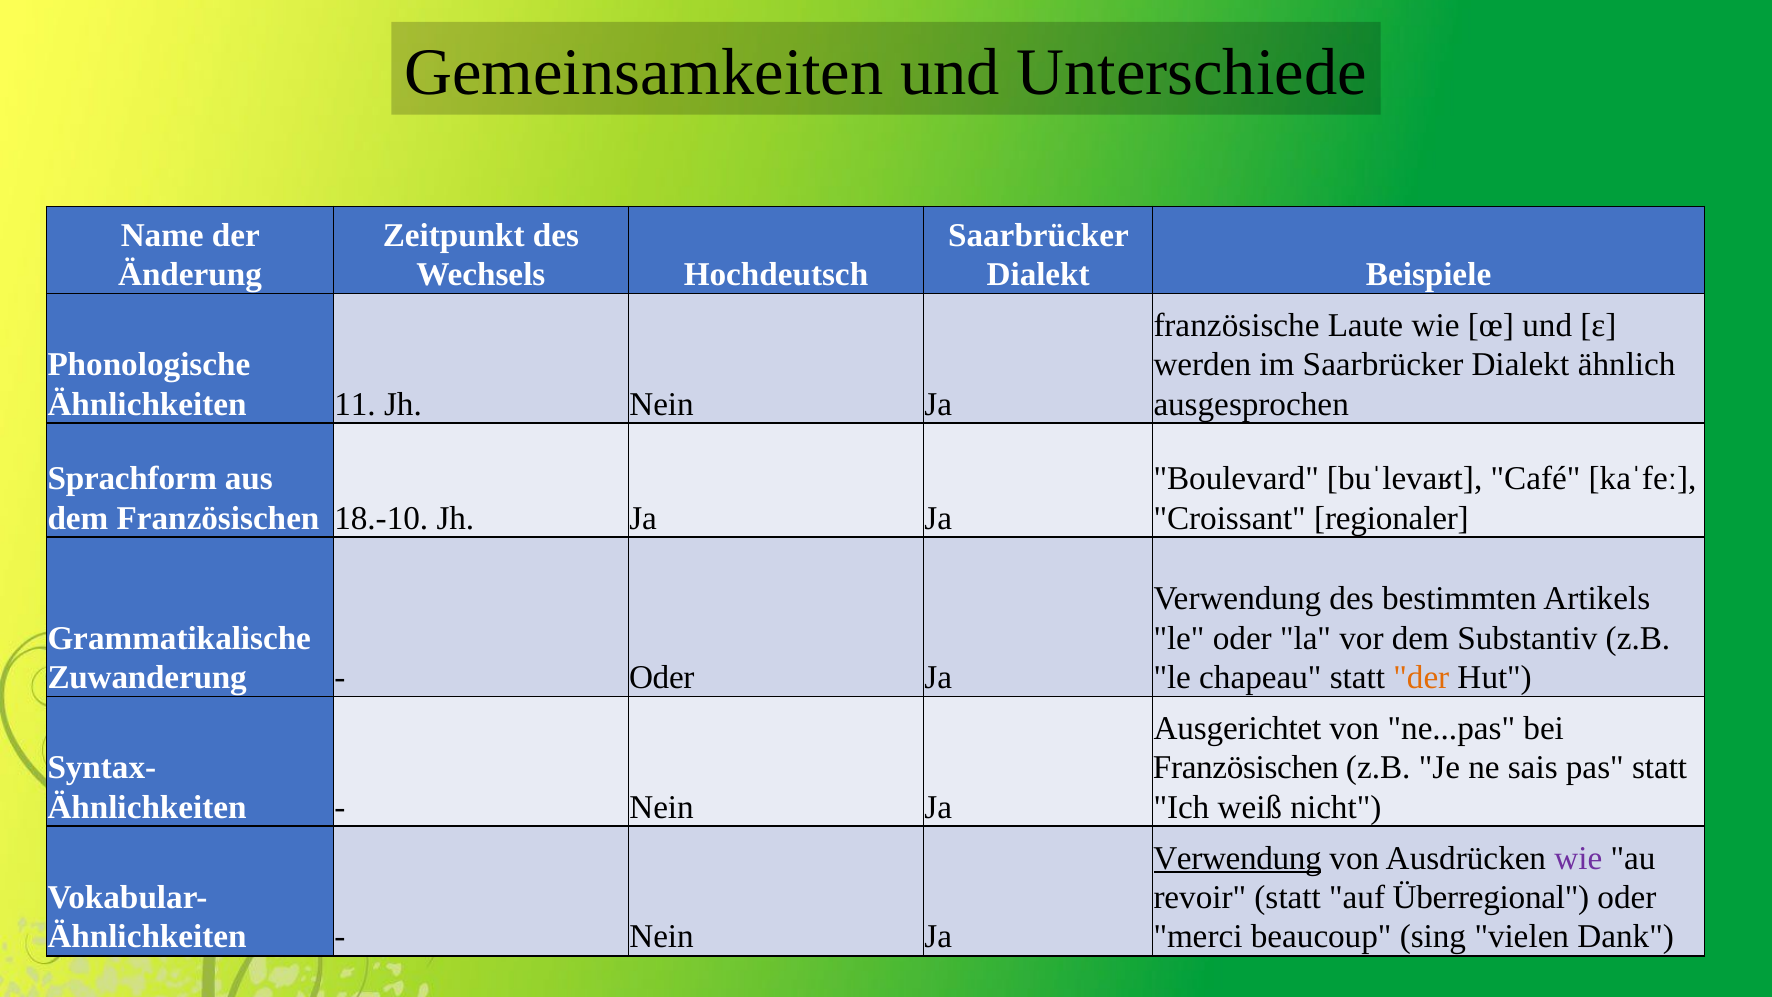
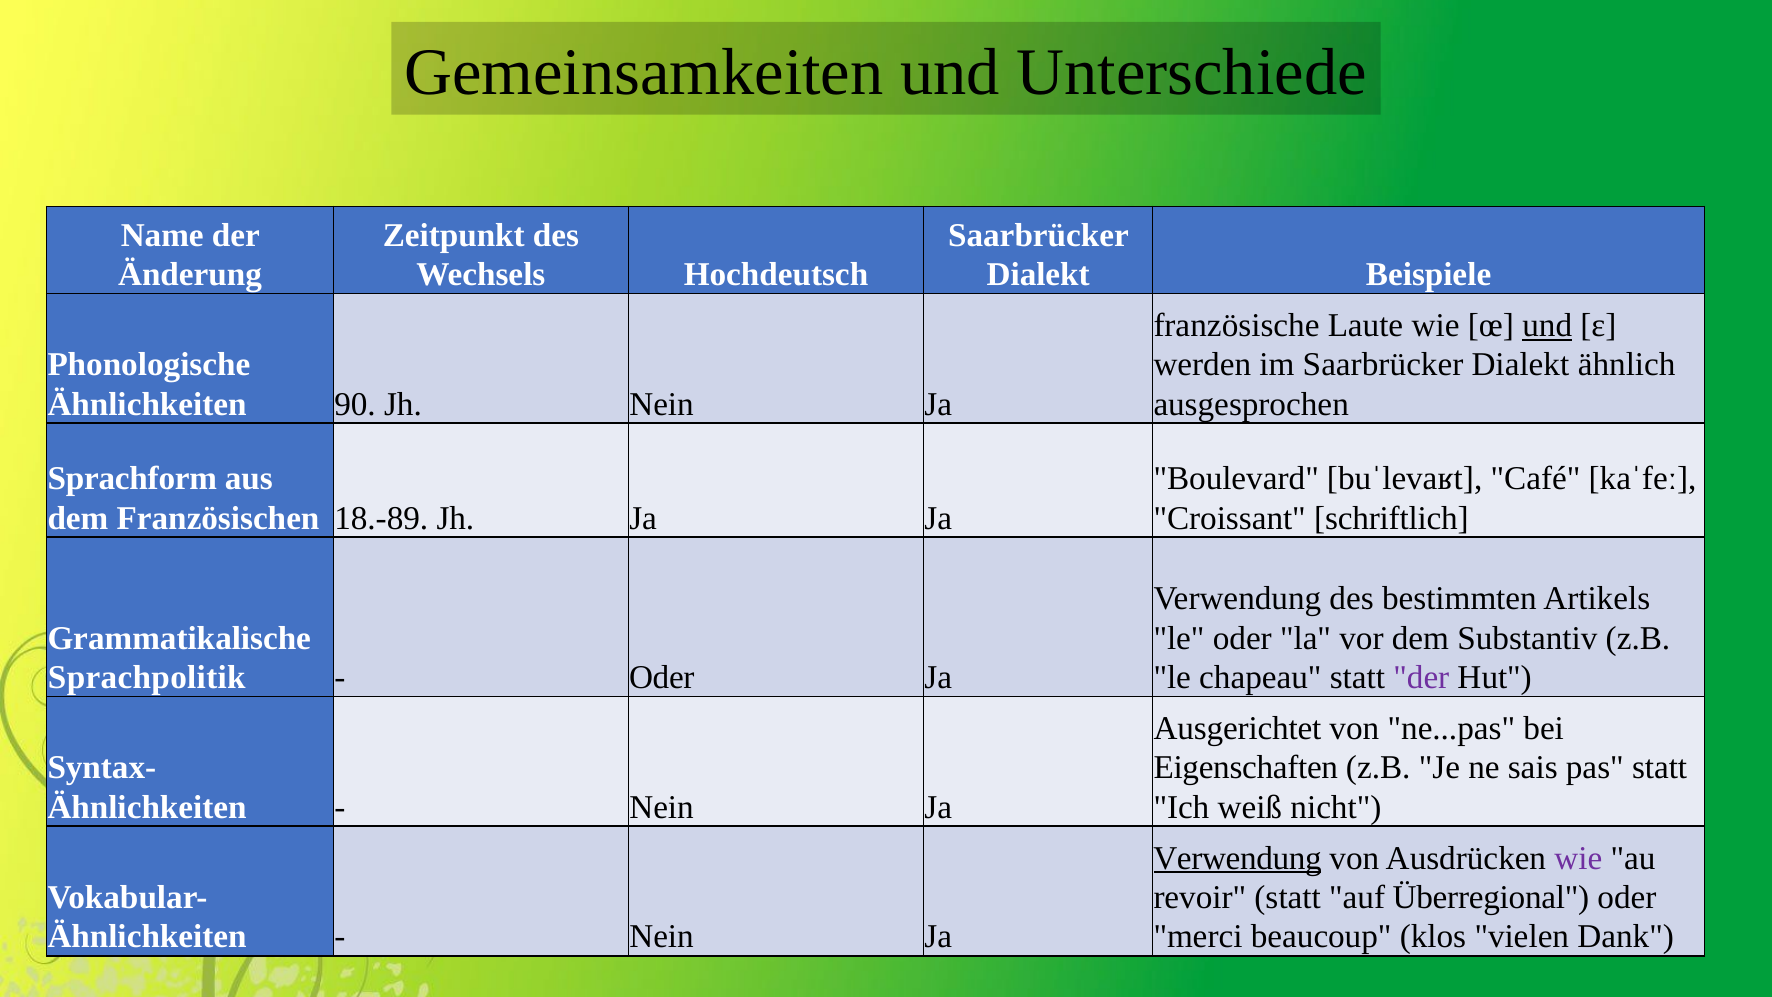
und at (1547, 326) underline: none -> present
11: 11 -> 90
18.-10: 18.-10 -> 18.-89
regionaler: regionaler -> schriftlich
Zuwanderung: Zuwanderung -> Sprachpolitik
der at (1421, 677) colour: orange -> purple
Französischen at (1246, 768): Französischen -> Eigenschaften
sing: sing -> klos
